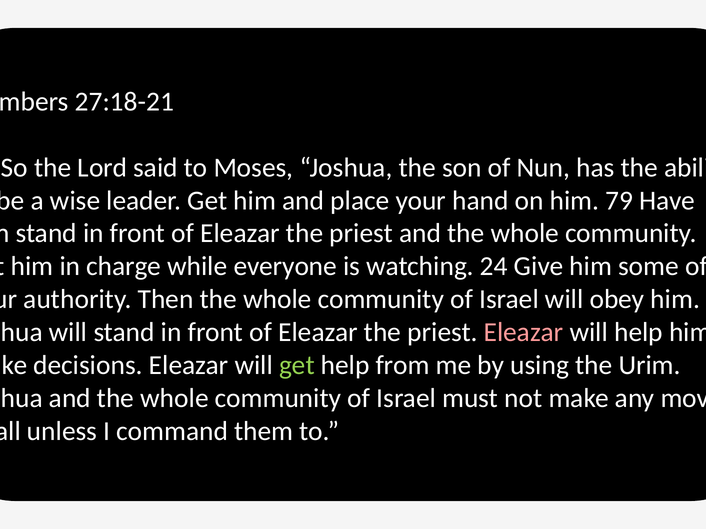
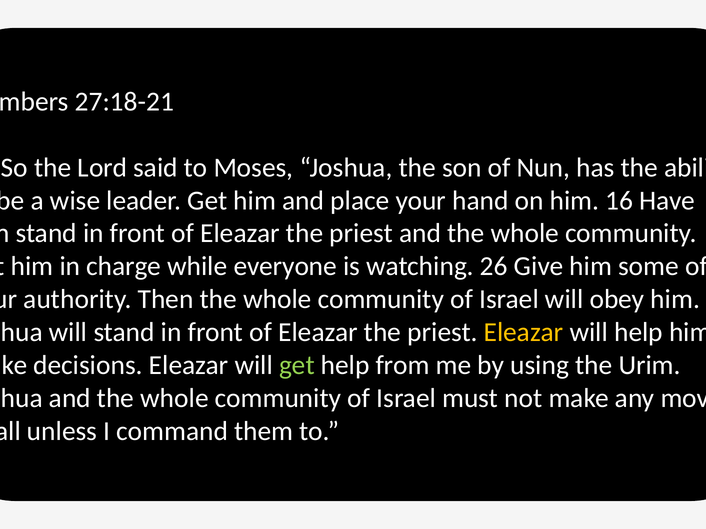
79: 79 -> 16
24: 24 -> 26
Eleazar at (524, 333) colour: pink -> yellow
